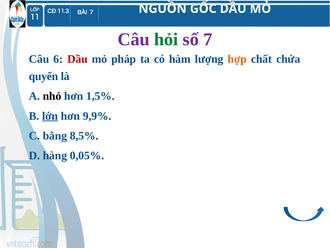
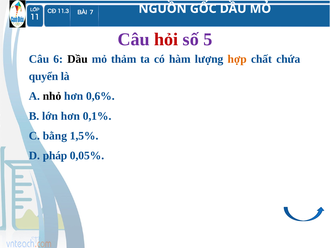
hỏi colour: green -> red
số 7: 7 -> 5
Dầu at (77, 59) colour: red -> black
pháp: pháp -> thảm
1,5%: 1,5% -> 0,6%
lớn underline: present -> none
9,9%: 9,9% -> 0,1%
8,5%: 8,5% -> 1,5%
hàng: hàng -> pháp
